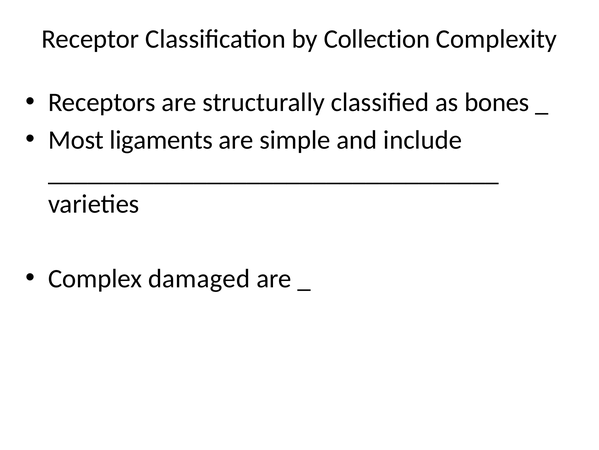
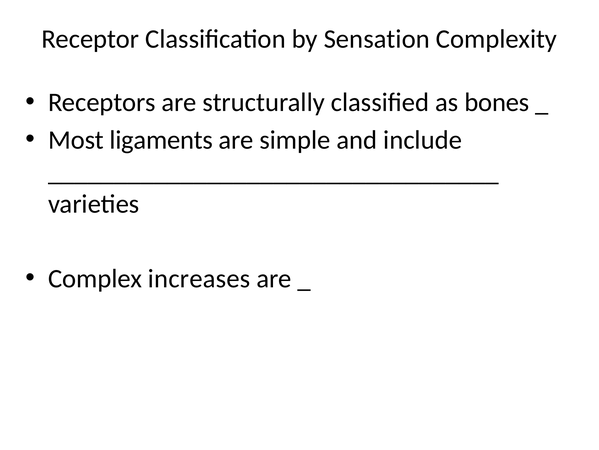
Collection: Collection -> Sensation
damaged: damaged -> increases
